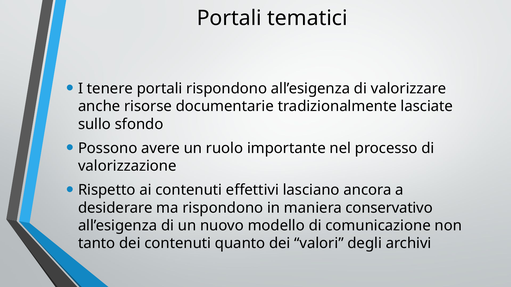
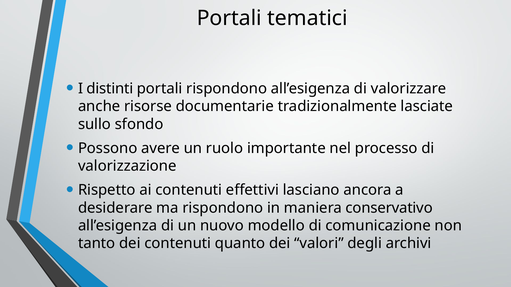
tenere: tenere -> distinti
